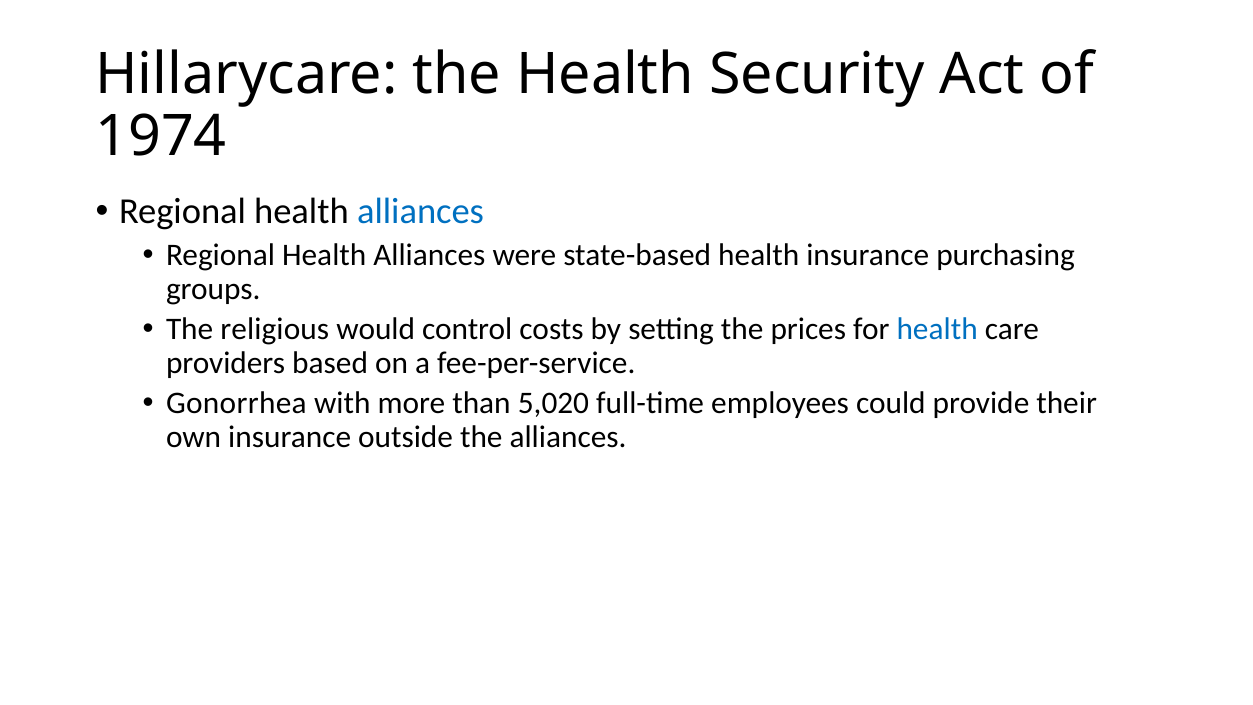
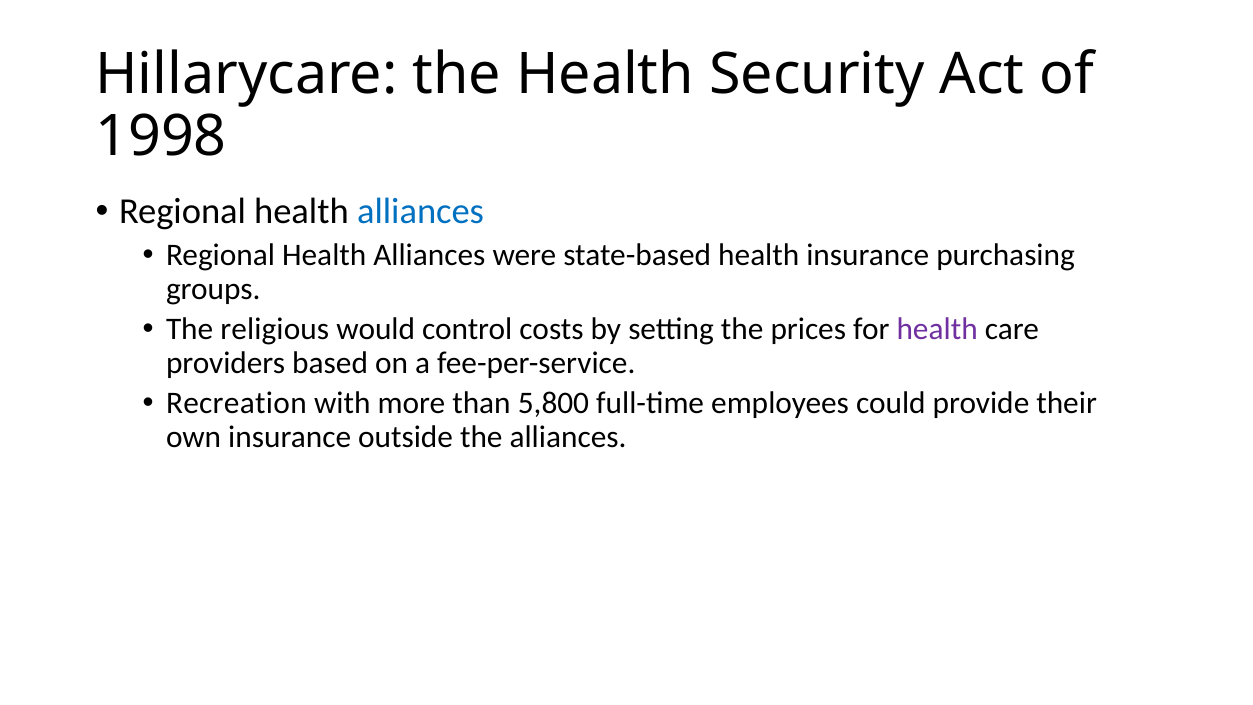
1974: 1974 -> 1998
health at (937, 329) colour: blue -> purple
Gonorrhea: Gonorrhea -> Recreation
5,020: 5,020 -> 5,800
